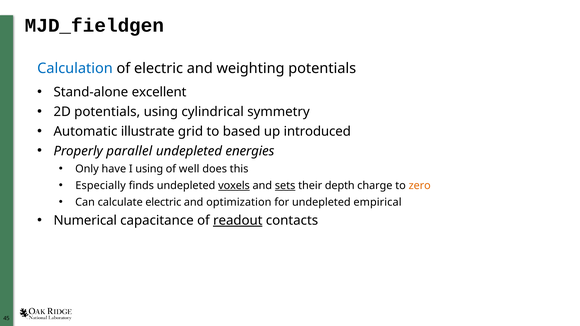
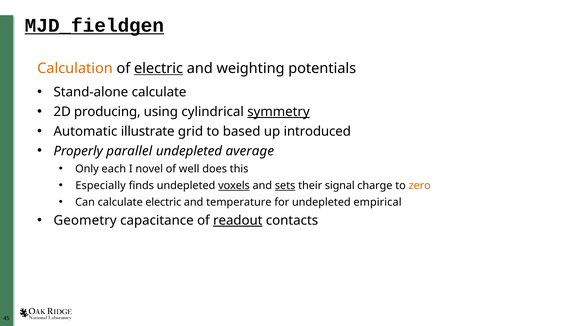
MJD_fieldgen underline: none -> present
Calculation colour: blue -> orange
electric at (159, 69) underline: none -> present
Stand-alone excellent: excellent -> calculate
2D potentials: potentials -> producing
symmetry underline: none -> present
energies: energies -> average
have: have -> each
I using: using -> novel
depth: depth -> signal
optimization: optimization -> temperature
Numerical: Numerical -> Geometry
